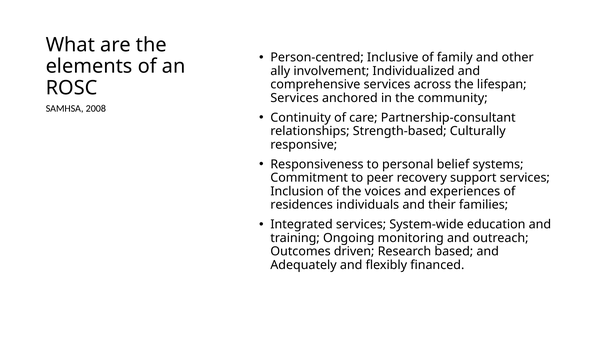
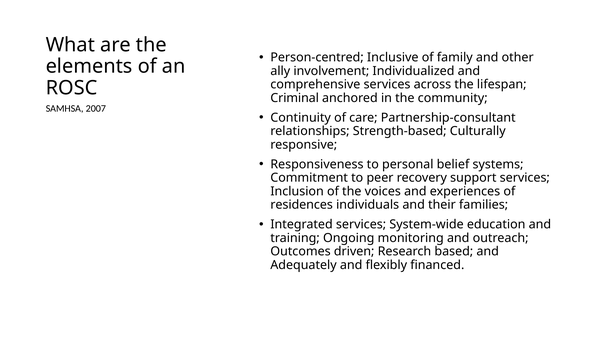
Services at (295, 98): Services -> Criminal
2008: 2008 -> 2007
